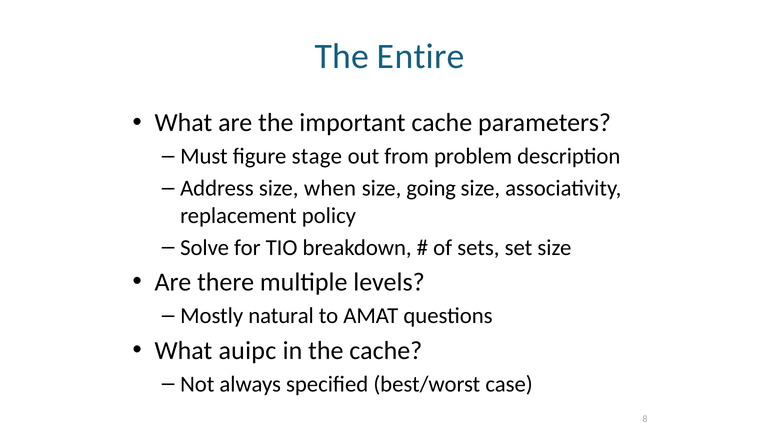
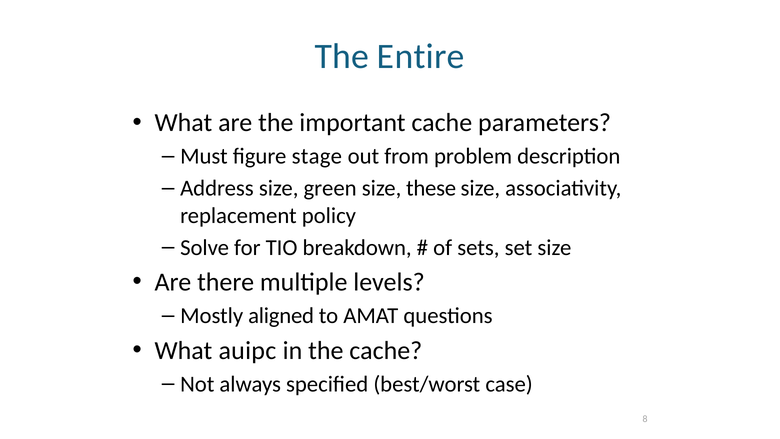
when: when -> green
going: going -> these
natural: natural -> aligned
